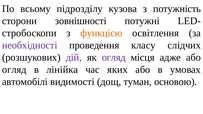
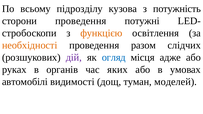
сторони зовнішності: зовнішності -> проведення
необхідності colour: purple -> orange
класу: класу -> разом
огляд at (114, 58) colour: purple -> blue
огляд at (14, 70): огляд -> руках
лінійка: лінійка -> органів
основою: основою -> моделей
